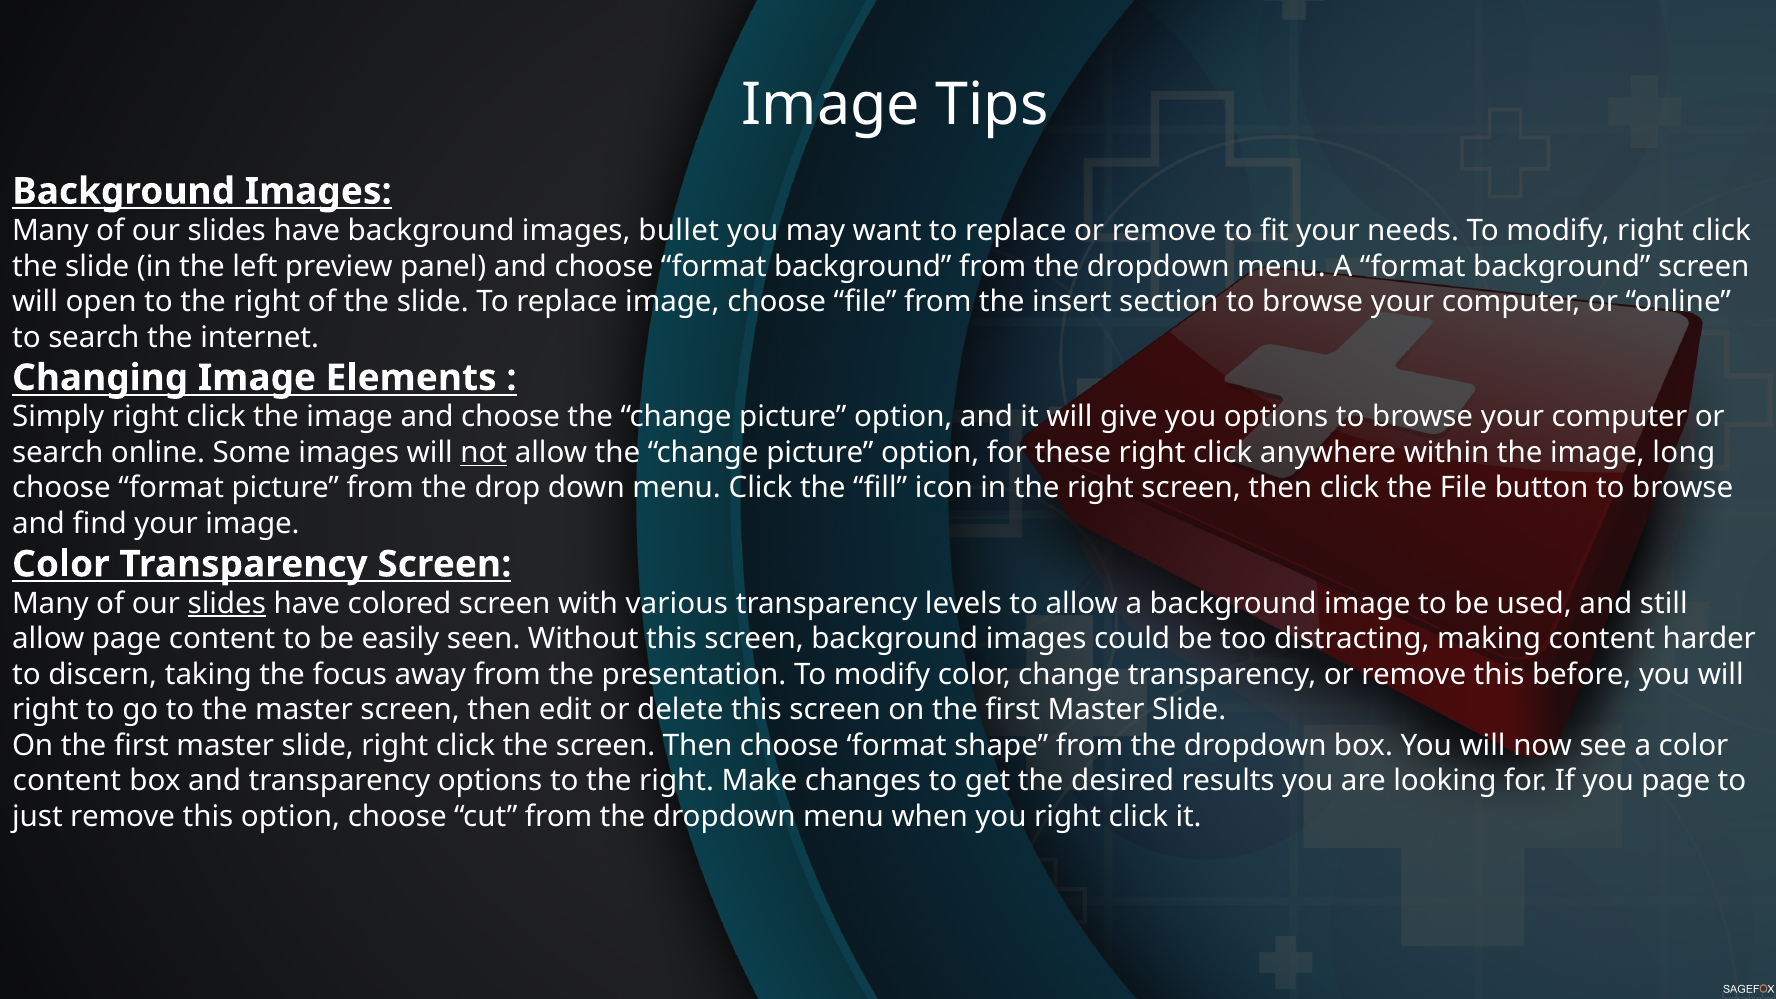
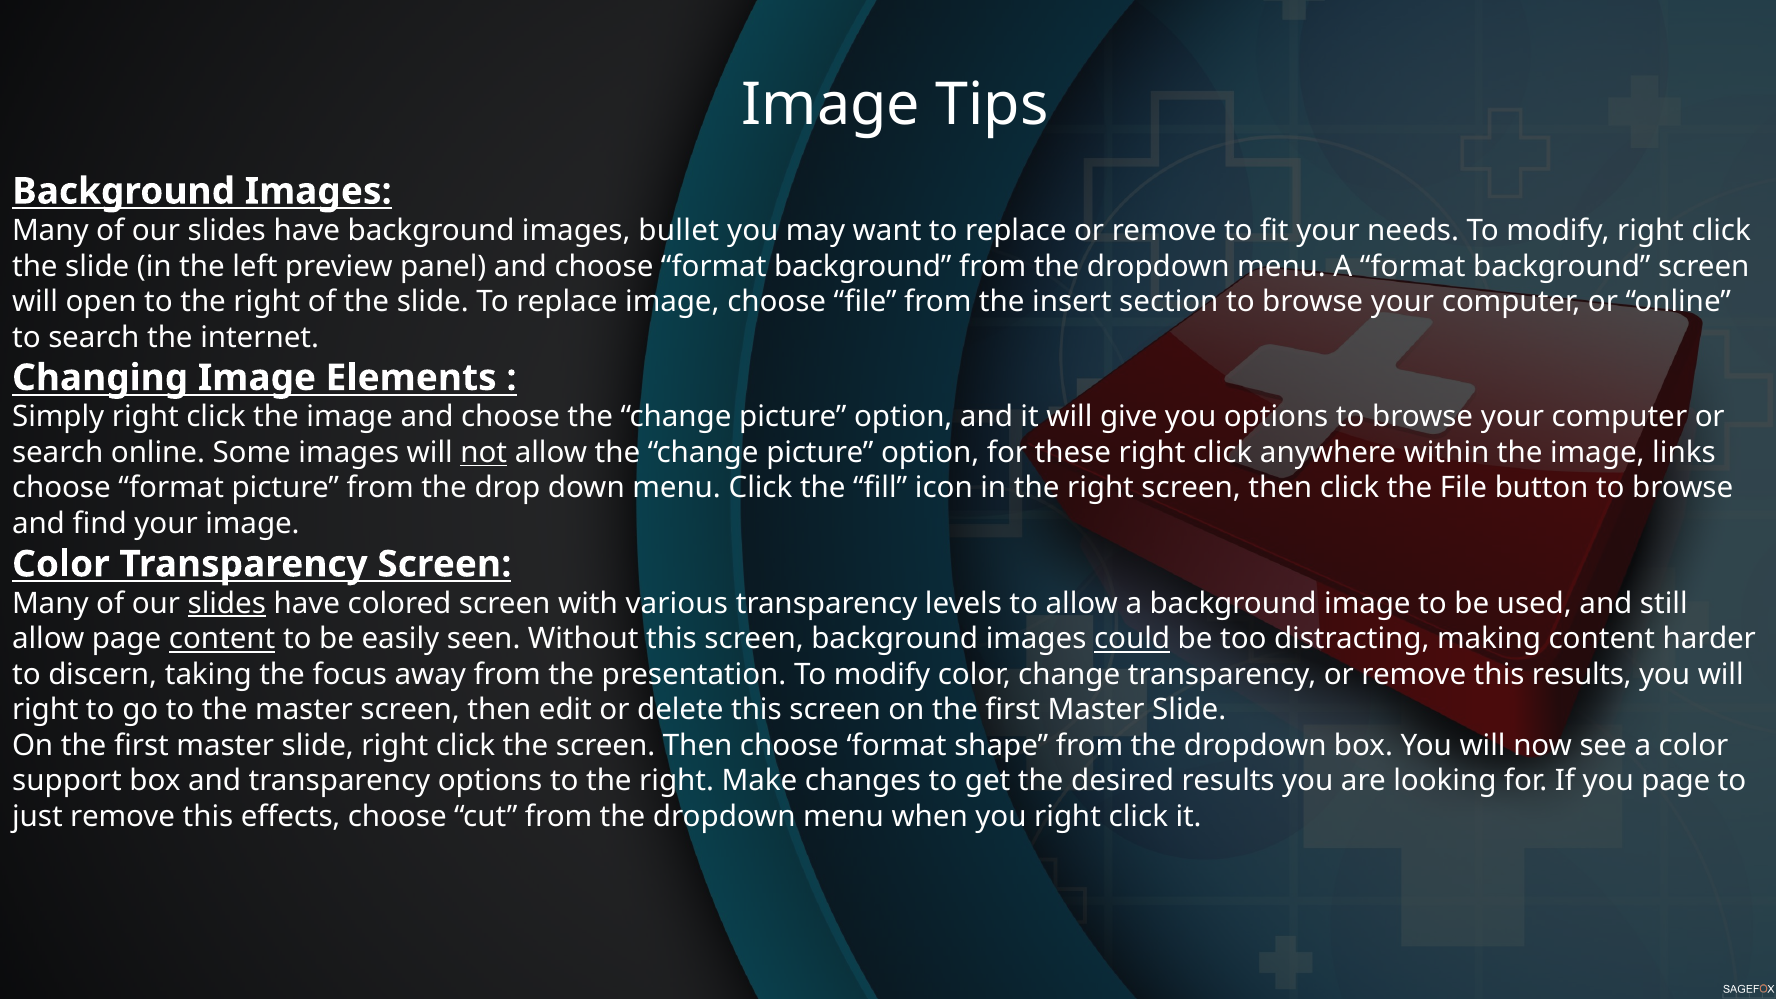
long: long -> links
content at (222, 639) underline: none -> present
could underline: none -> present
this before: before -> results
content at (67, 781): content -> support
this option: option -> effects
